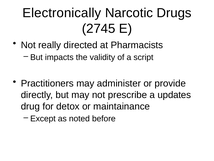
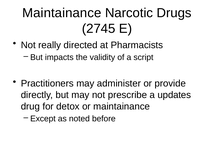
Electronically at (62, 13): Electronically -> Maintainance
